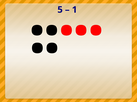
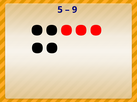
1: 1 -> 9
